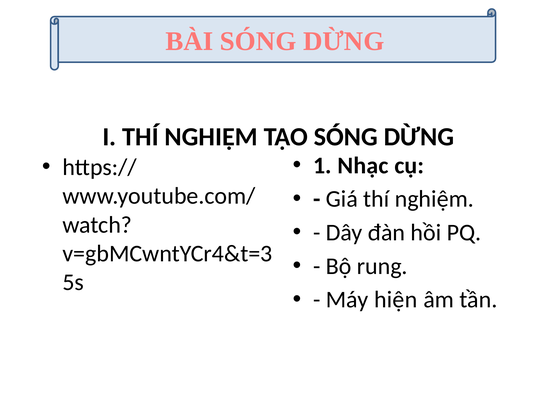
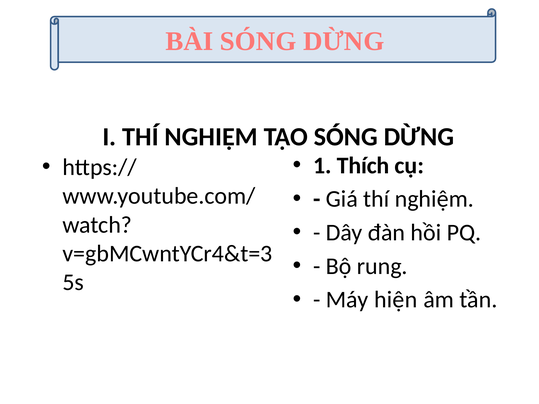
Nhạc: Nhạc -> Thích
